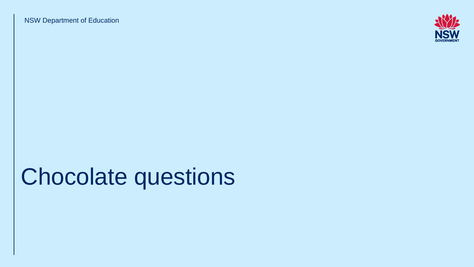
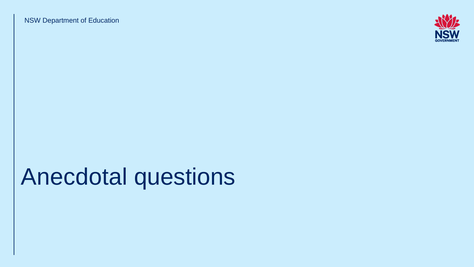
Chocolate: Chocolate -> Anecdotal
